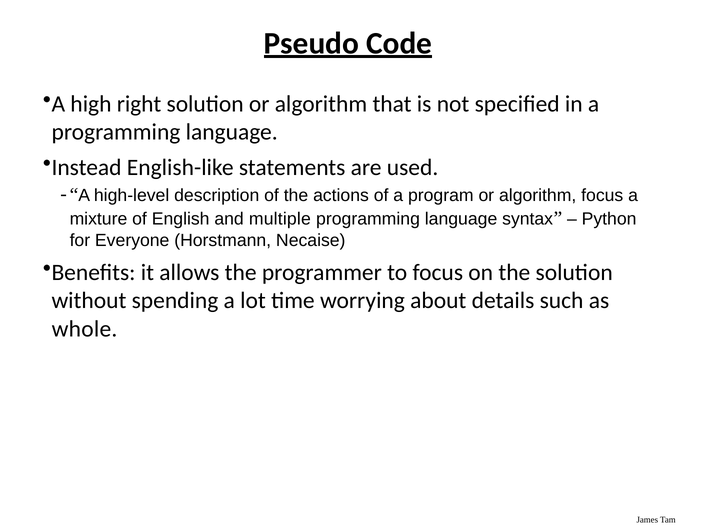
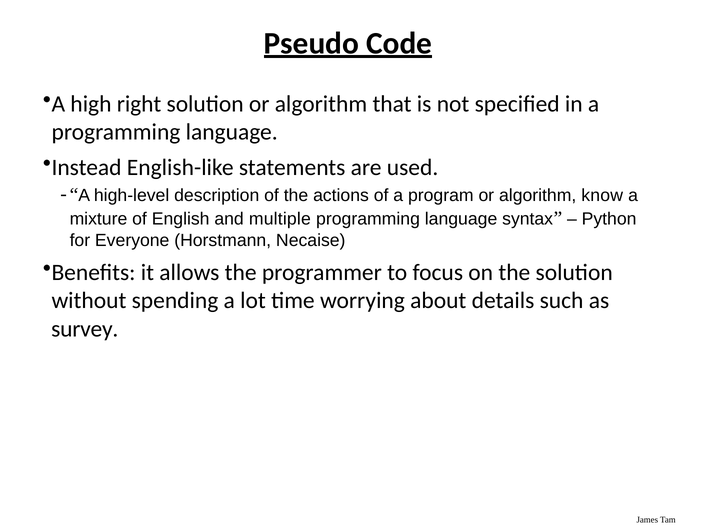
algorithm focus: focus -> know
whole: whole -> survey
